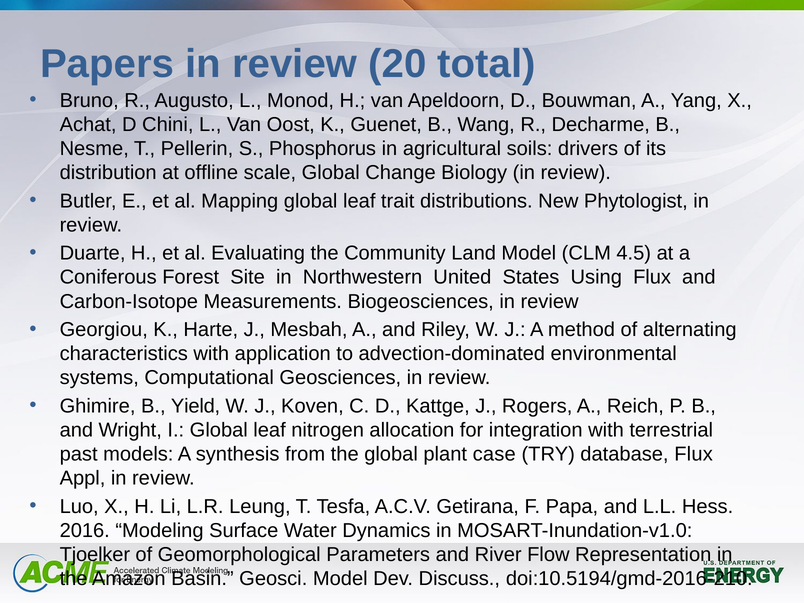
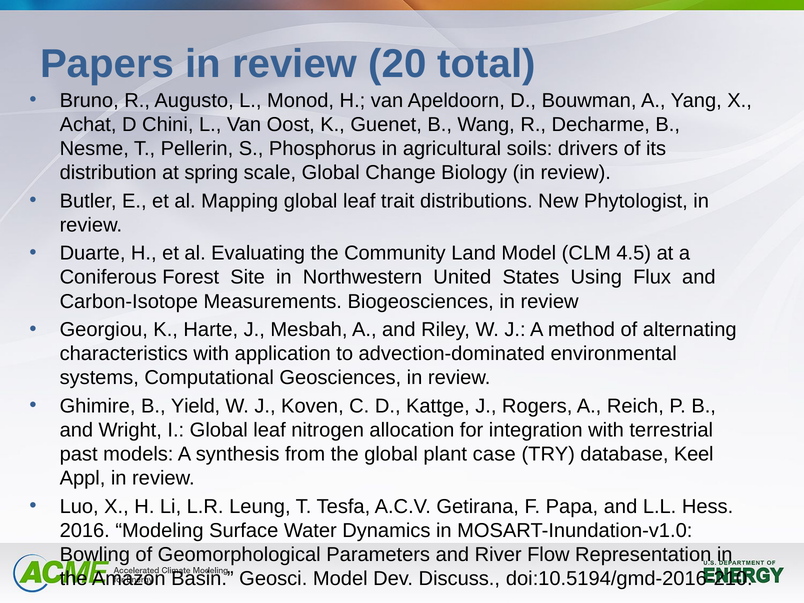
offline: offline -> spring
database Flux: Flux -> Keel
Tjoelker: Tjoelker -> Bowling
